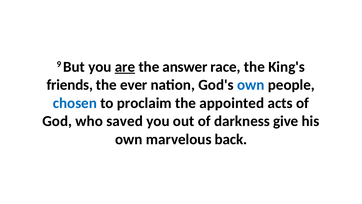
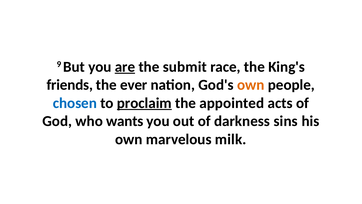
answer: answer -> submit
own at (251, 85) colour: blue -> orange
proclaim underline: none -> present
saved: saved -> wants
give: give -> sins
back: back -> milk
